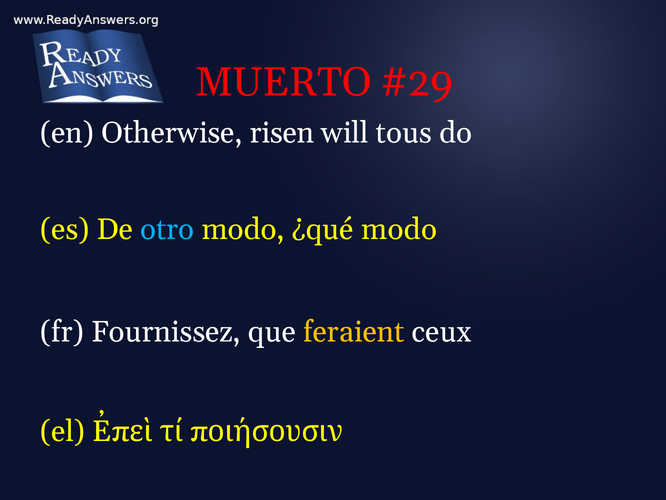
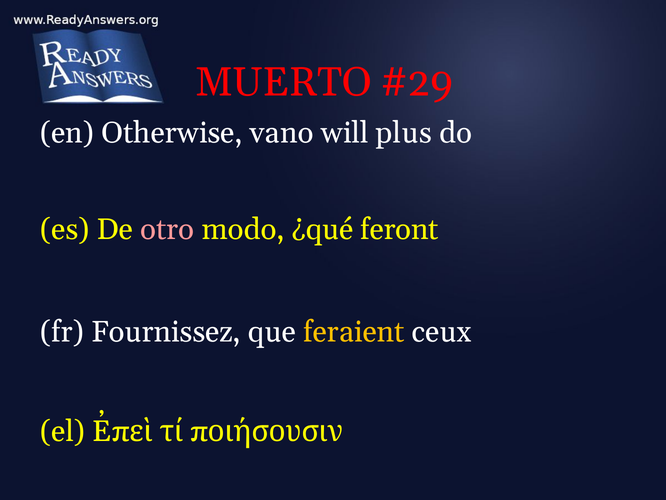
risen: risen -> vano
tous: tous -> plus
otro colour: light blue -> pink
¿qué modo: modo -> feront
